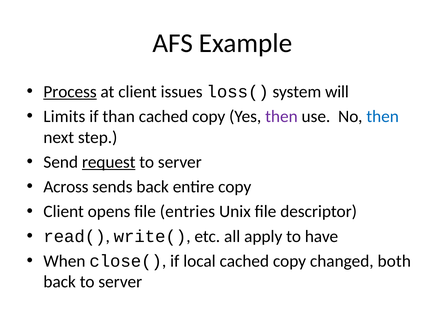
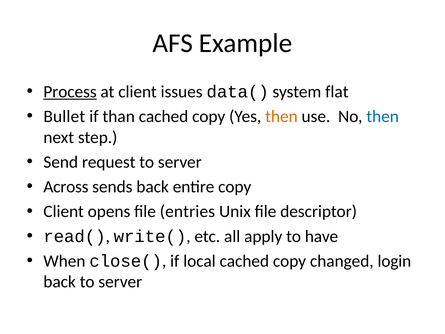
loss(: loss( -> data(
will: will -> flat
Limits: Limits -> Bullet
then at (281, 116) colour: purple -> orange
request underline: present -> none
both: both -> login
